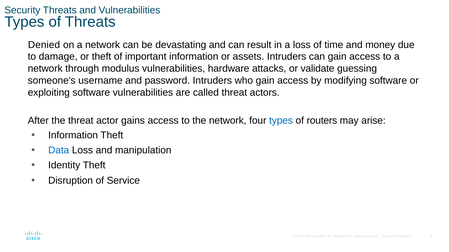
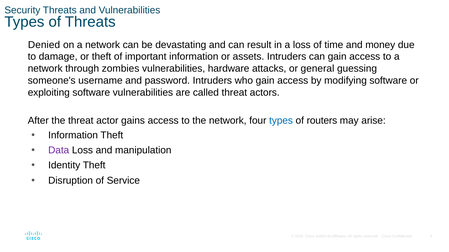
modulus: modulus -> zombies
validate: validate -> general
Data colour: blue -> purple
